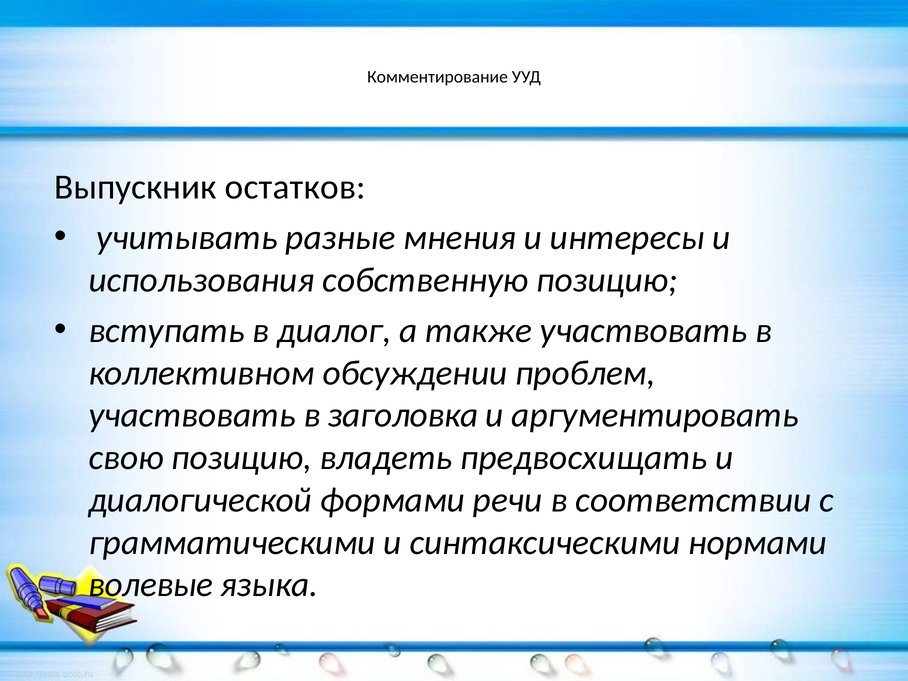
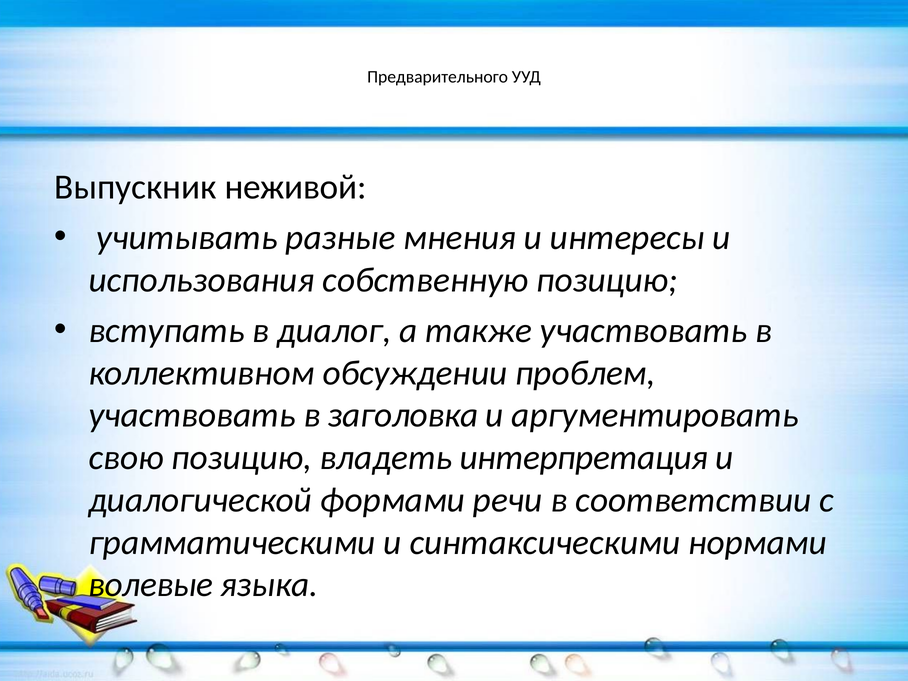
Комментирование: Комментирование -> Предварительного
остатков: остатков -> неживой
предвосхищать: предвосхищать -> интерпретация
